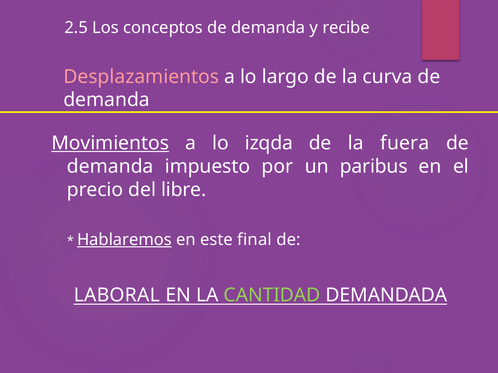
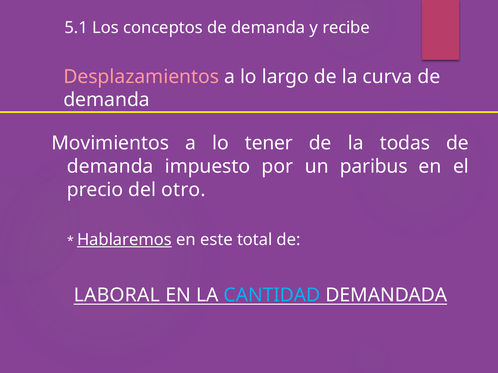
2.5: 2.5 -> 5.1
Movimientos underline: present -> none
izqda: izqda -> tener
fuera: fuera -> todas
libre: libre -> otro
final: final -> total
CANTIDAD colour: light green -> light blue
